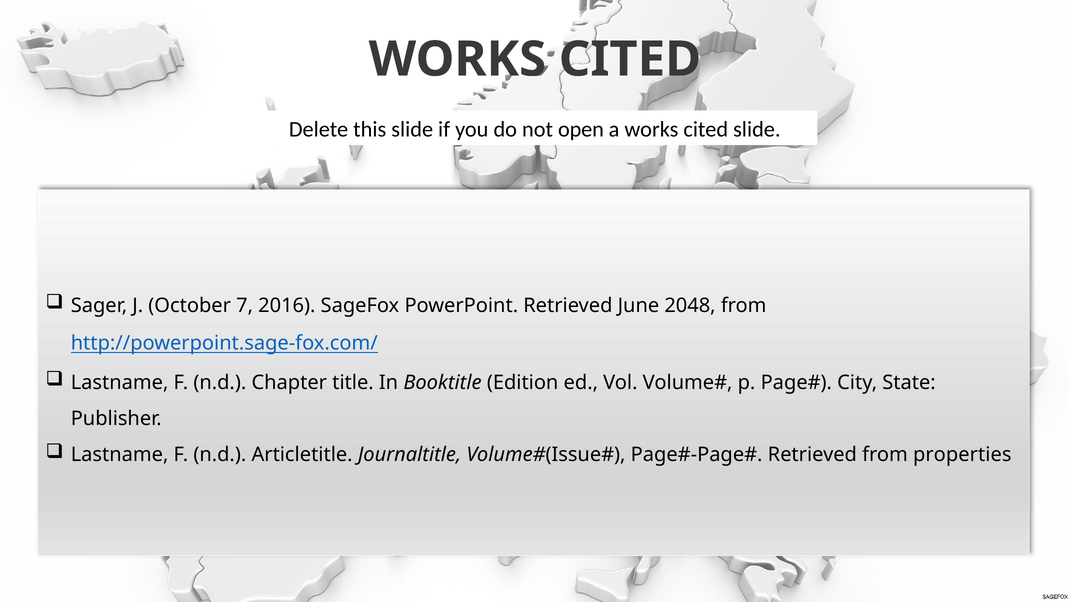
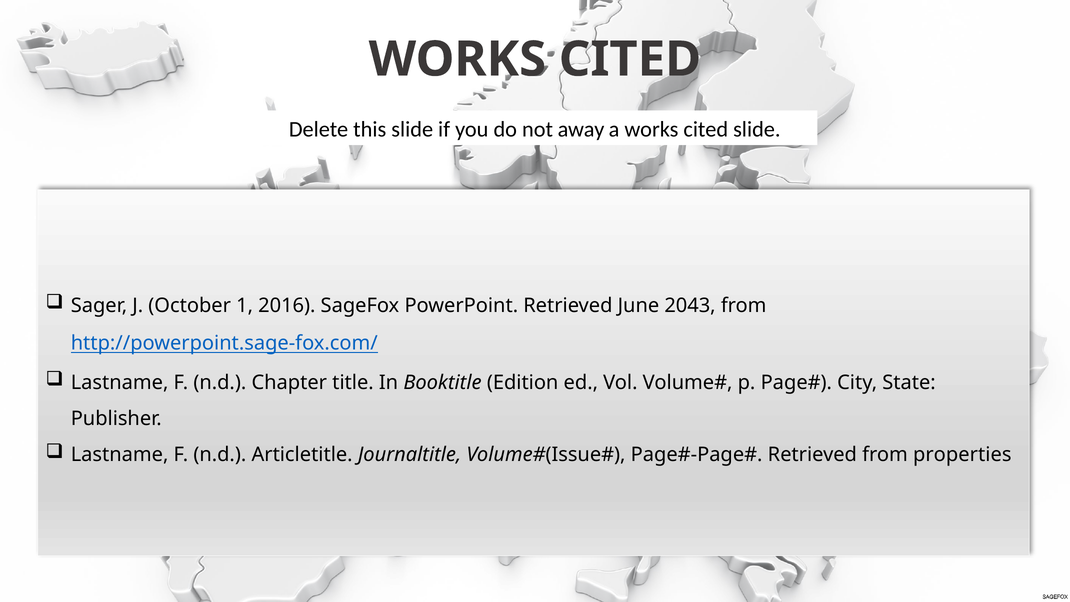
open: open -> away
7: 7 -> 1
2048: 2048 -> 2043
